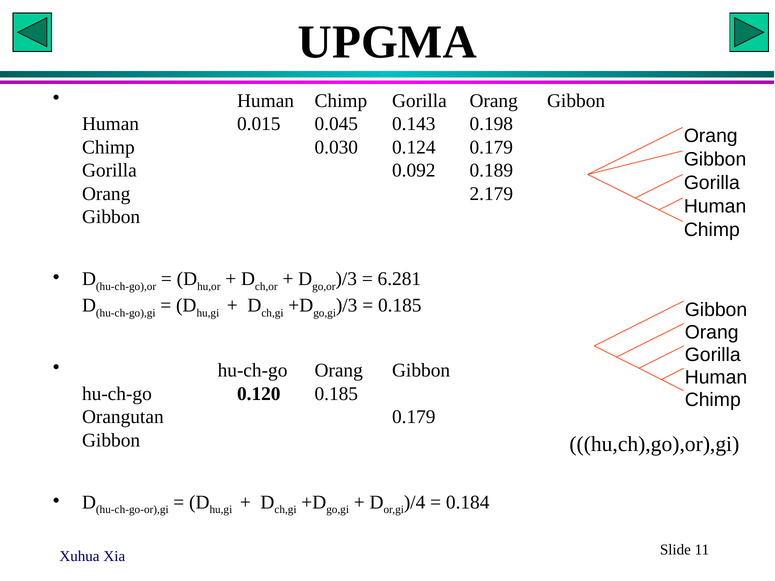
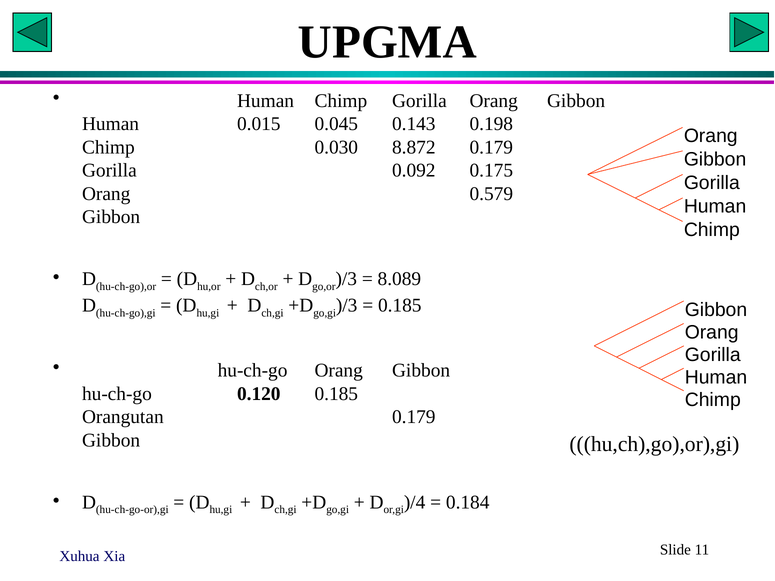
0.124: 0.124 -> 8.872
0.189: 0.189 -> 0.175
2.179: 2.179 -> 0.579
6.281: 6.281 -> 8.089
